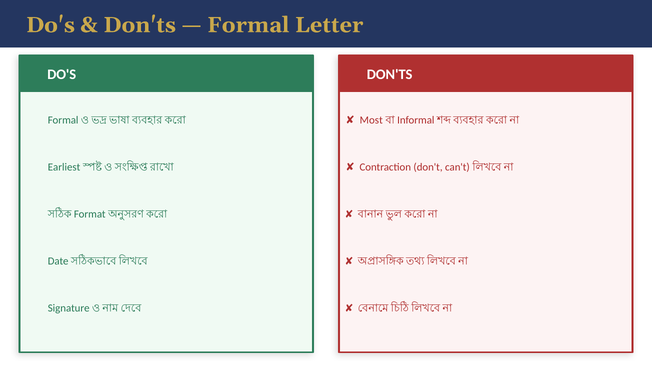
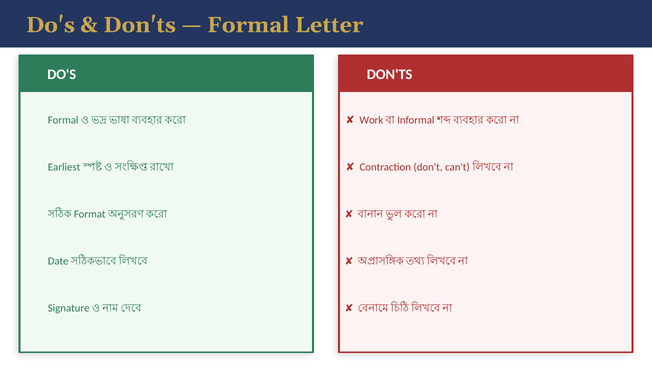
Most: Most -> Work
